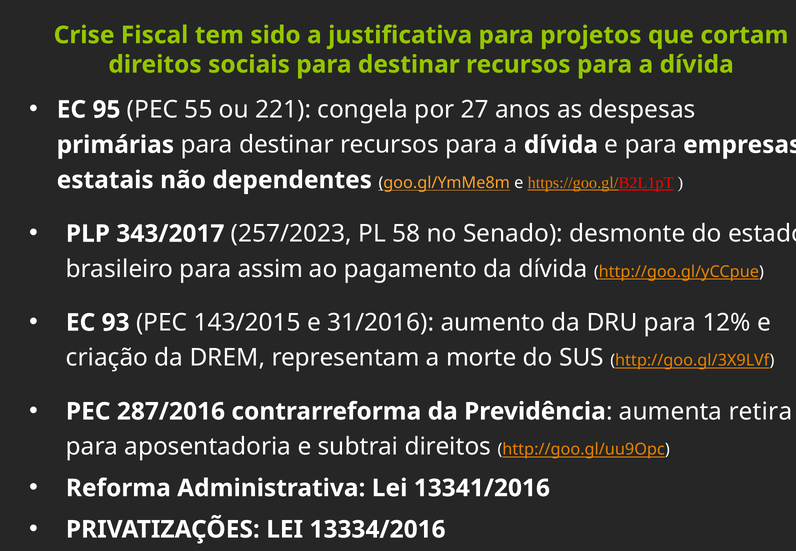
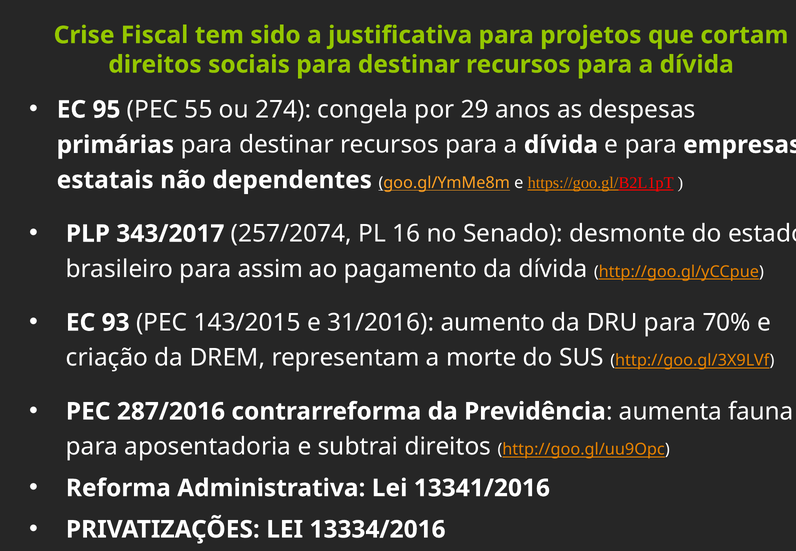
221: 221 -> 274
27: 27 -> 29
257/2023: 257/2023 -> 257/2074
58: 58 -> 16
12%: 12% -> 70%
retira: retira -> fauna
